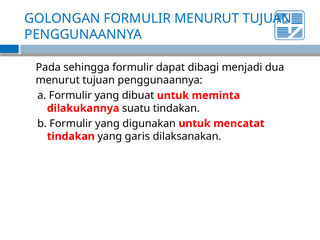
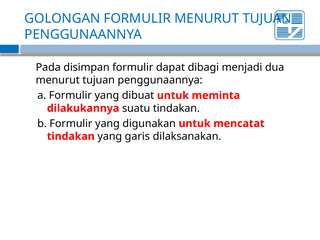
sehingga: sehingga -> disimpan
